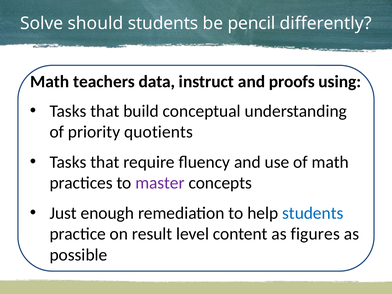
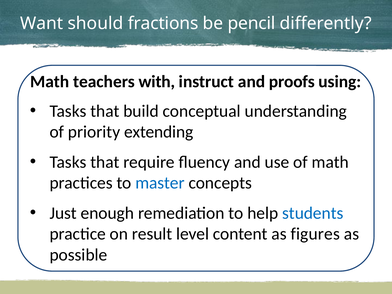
Solve: Solve -> Want
should students: students -> fractions
data: data -> with
quotients: quotients -> extending
master colour: purple -> blue
